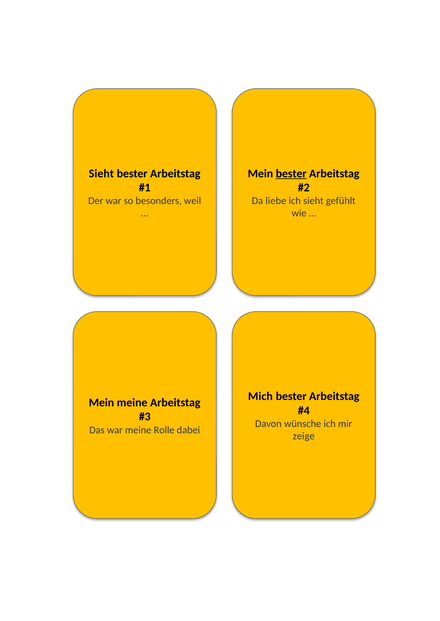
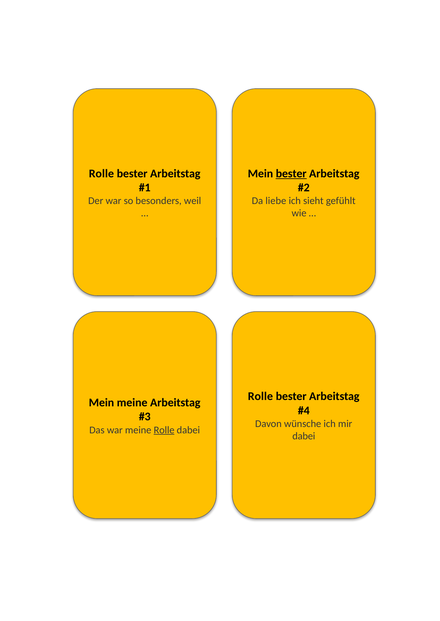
Sieht at (101, 173): Sieht -> Rolle
Mich at (260, 396): Mich -> Rolle
Rolle at (164, 429) underline: none -> present
zeige at (304, 436): zeige -> dabei
